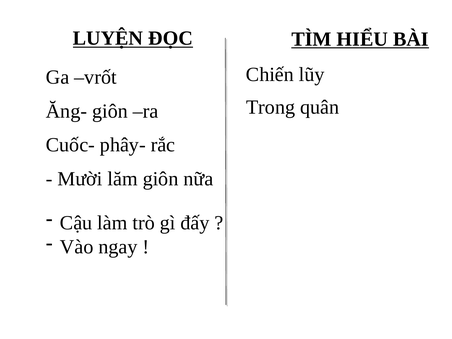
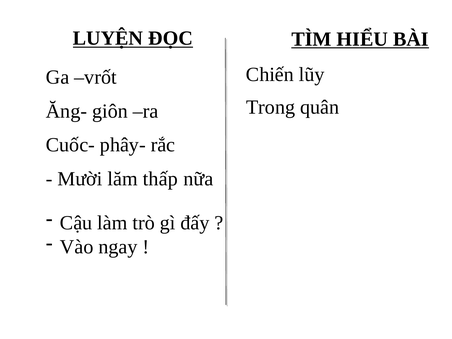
lăm giôn: giôn -> thấp
